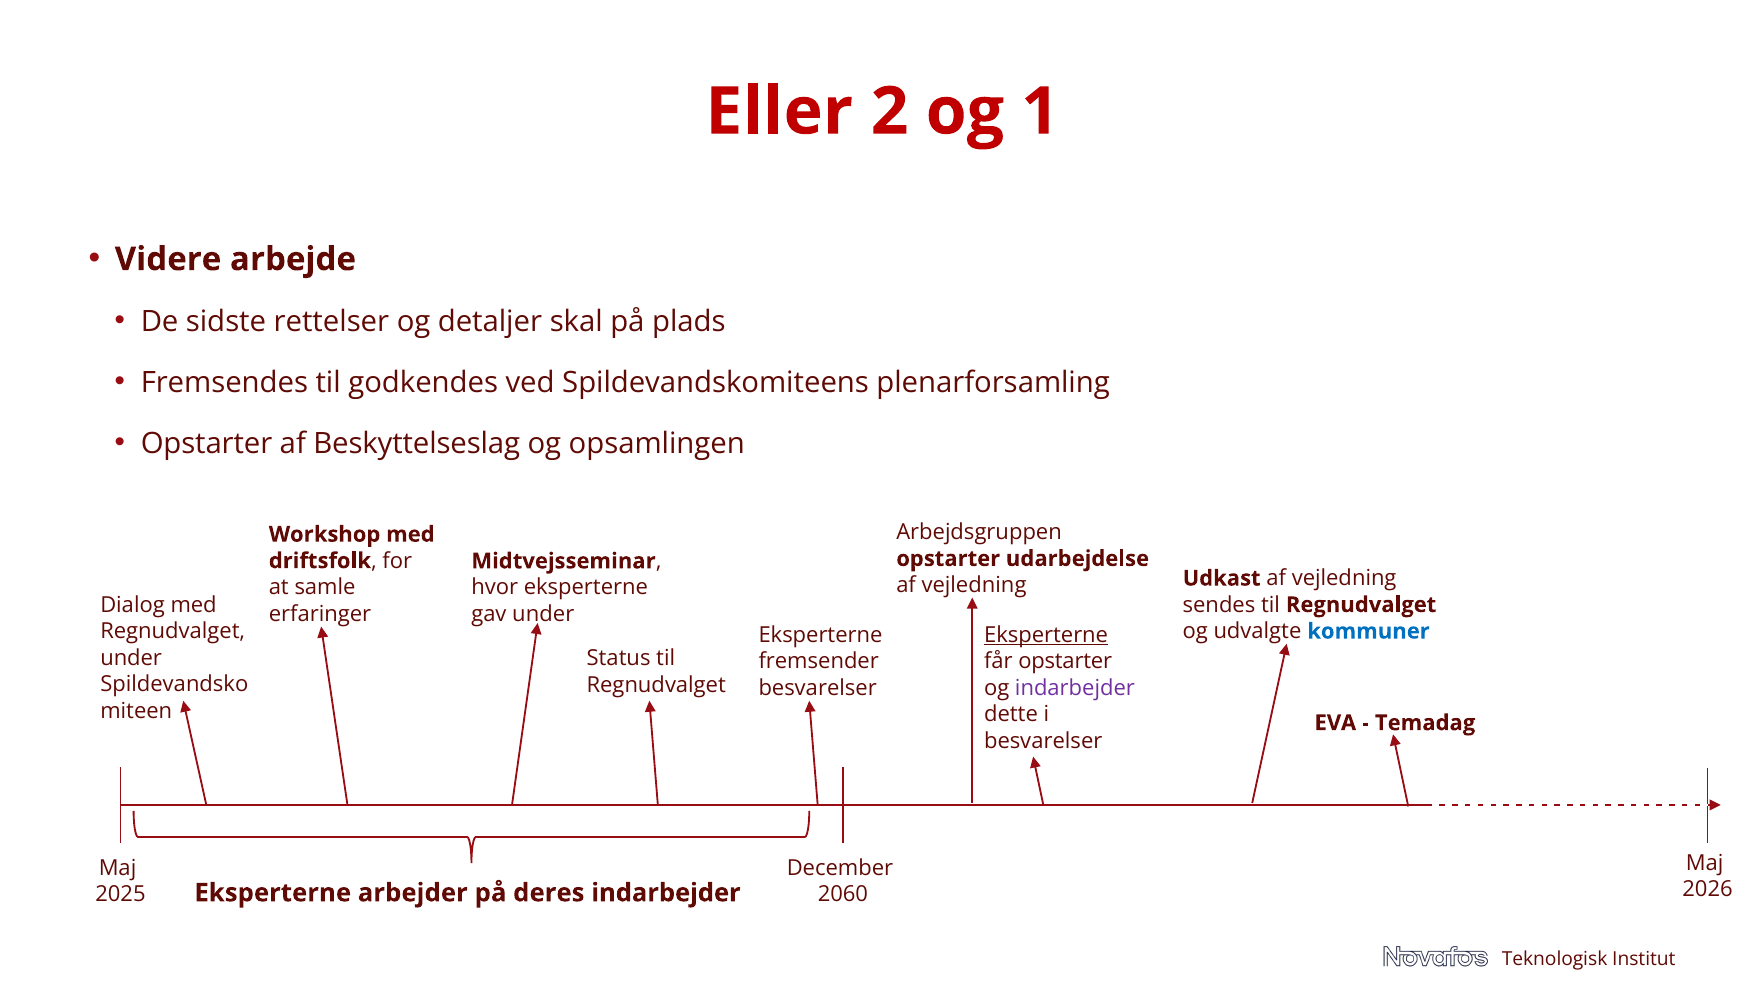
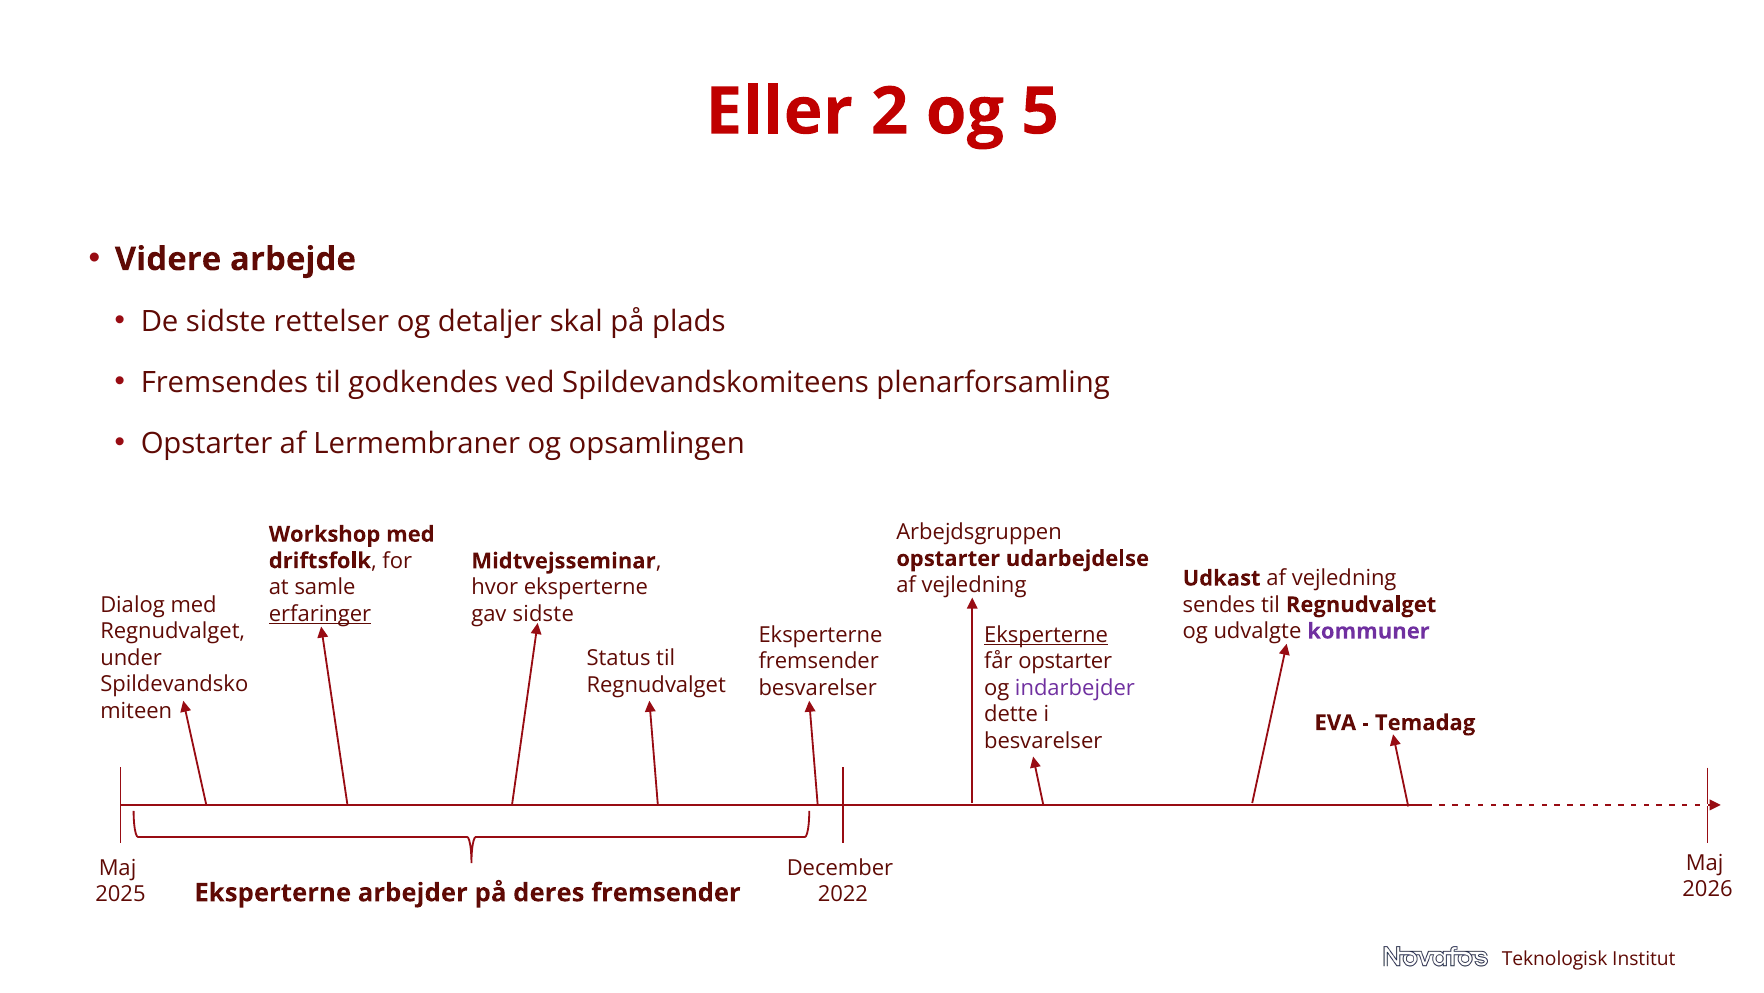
1: 1 -> 5
Beskyttelseslag: Beskyttelseslag -> Lermembraner
erfaringer underline: none -> present
gav under: under -> sidste
kommuner colour: blue -> purple
deres indarbejder: indarbejder -> fremsender
2060: 2060 -> 2022
